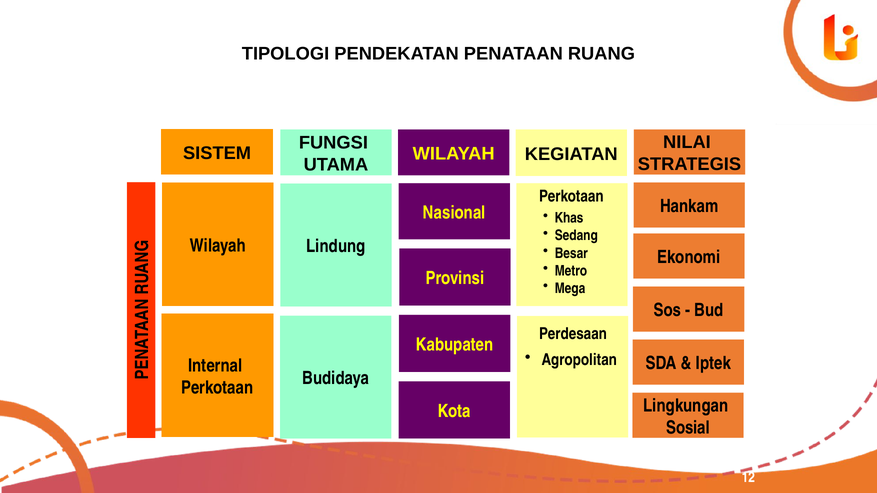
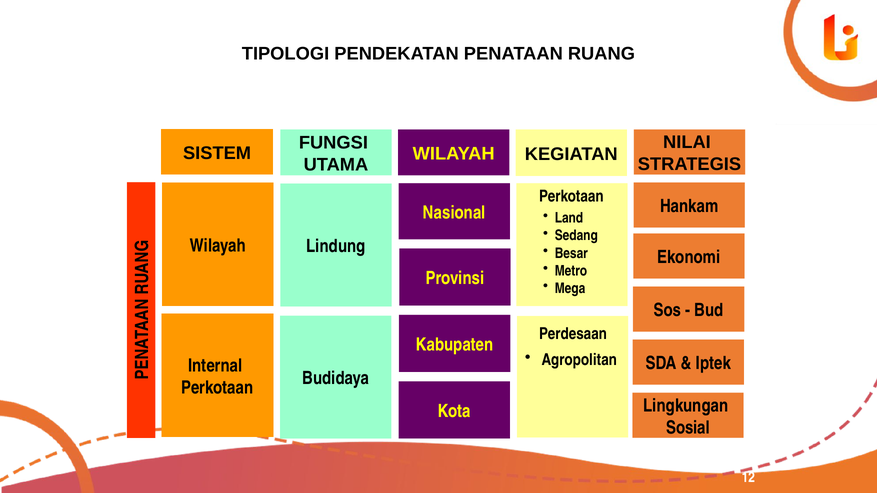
Khas: Khas -> Land
